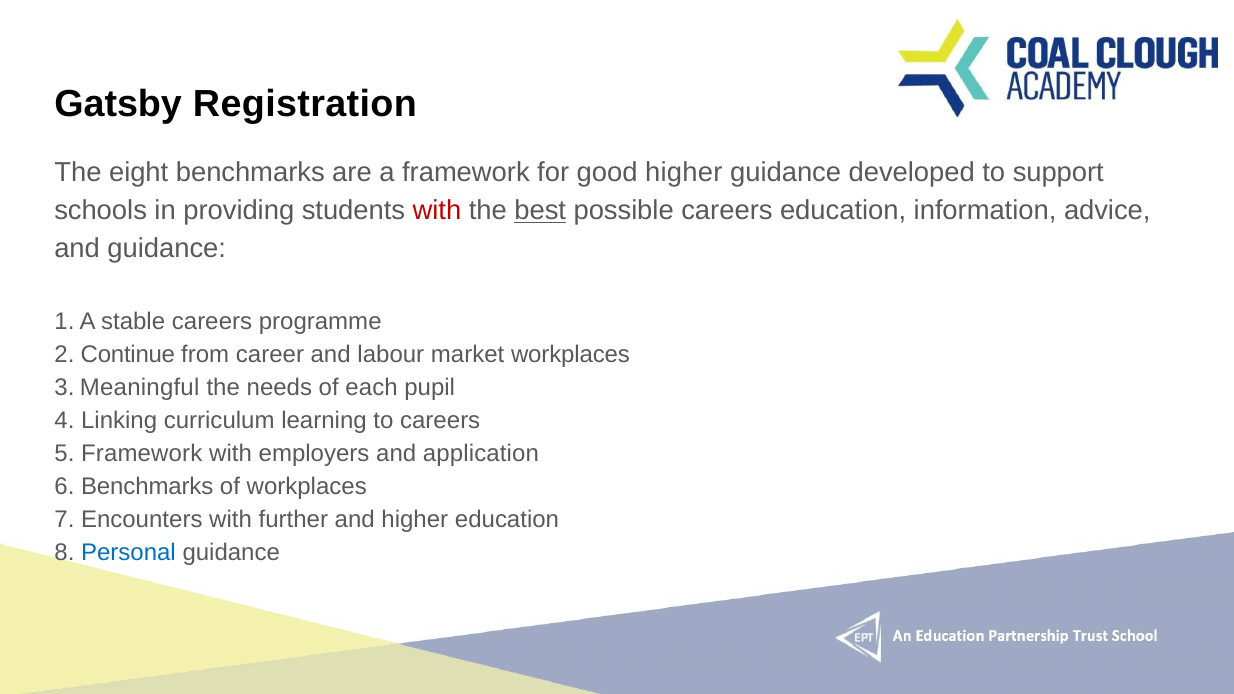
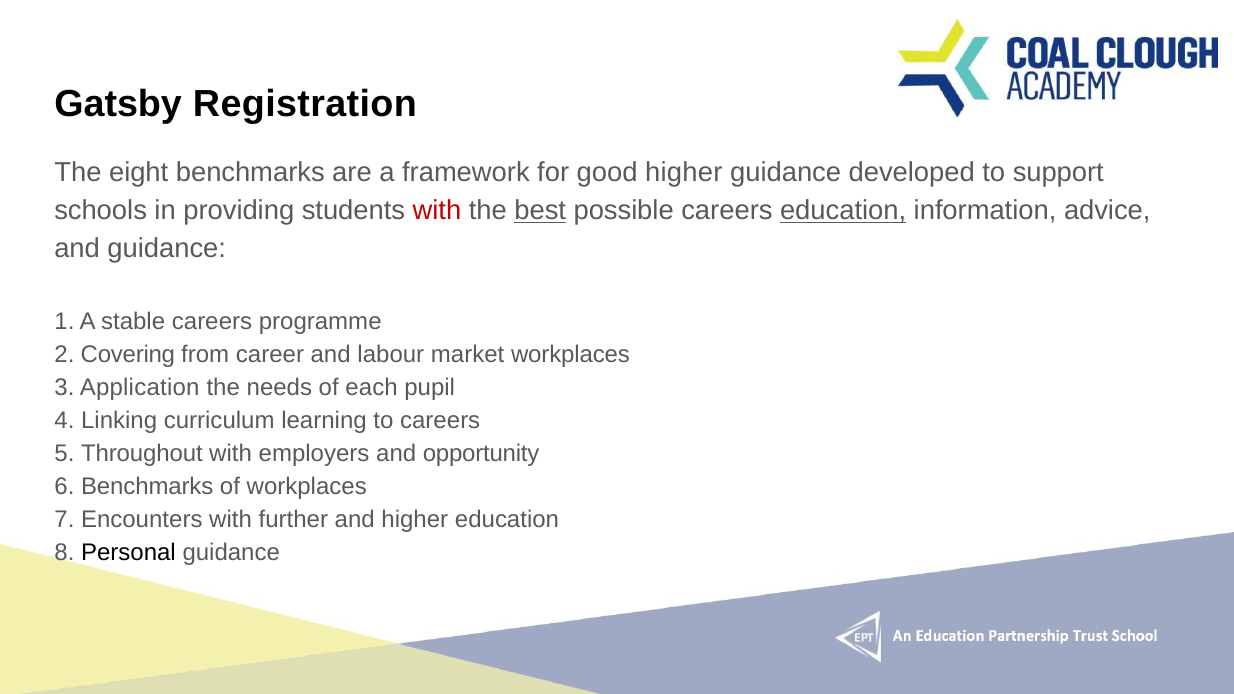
education at (843, 211) underline: none -> present
Continue: Continue -> Covering
Meaningful: Meaningful -> Application
5 Framework: Framework -> Throughout
application: application -> opportunity
Personal colour: blue -> black
